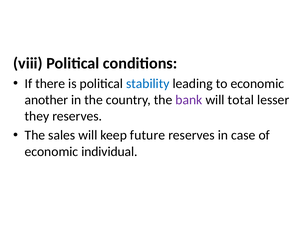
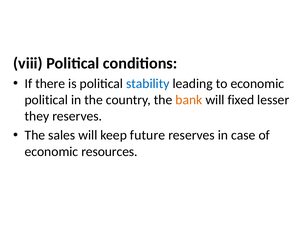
another at (46, 100): another -> political
bank colour: purple -> orange
total: total -> fixed
individual: individual -> resources
